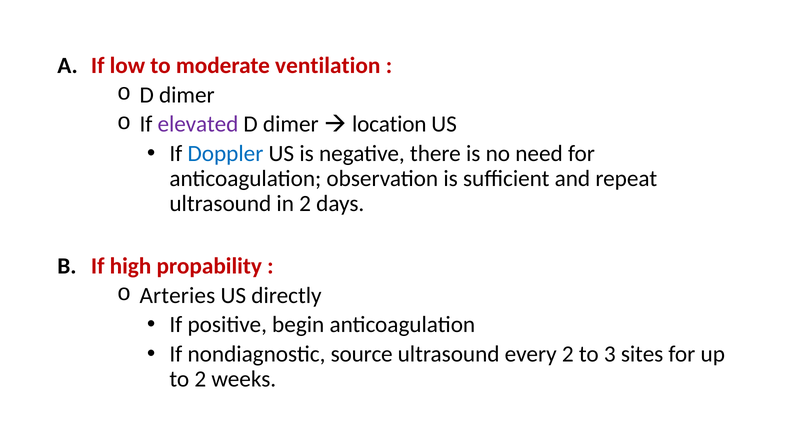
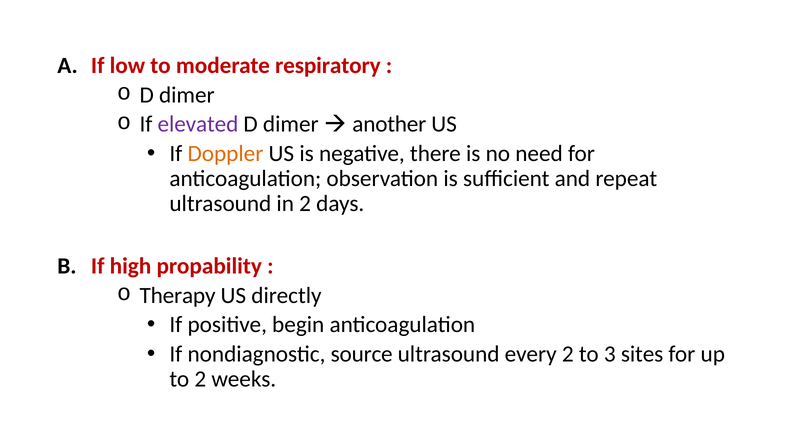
ventilation: ventilation -> respiratory
location: location -> another
Doppler colour: blue -> orange
Arteries: Arteries -> Therapy
